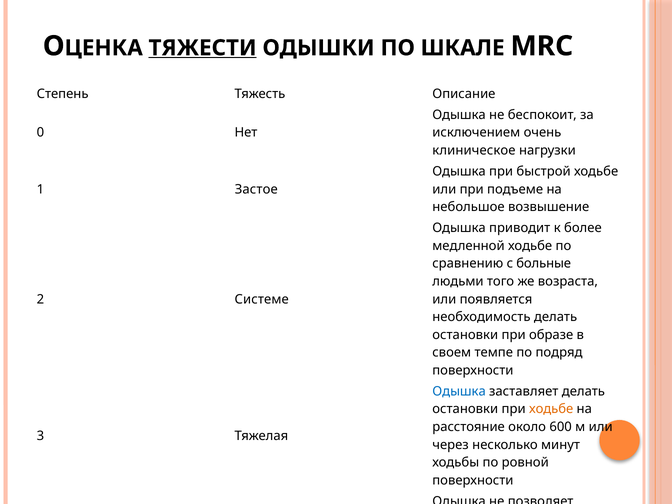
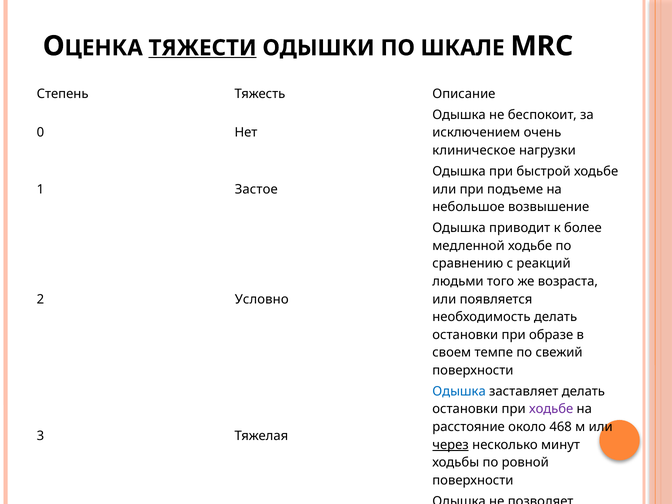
больные: больные -> реакций
Системе: Системе -> Условно
подряд: подряд -> свежий
ходьбе at (551, 409) colour: orange -> purple
600: 600 -> 468
через underline: none -> present
